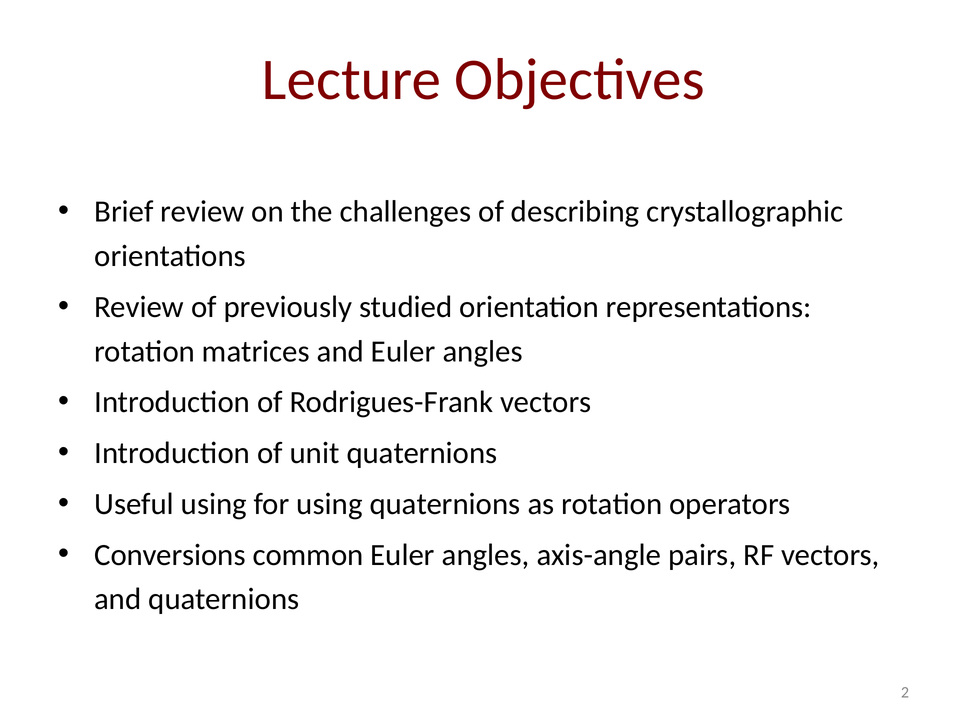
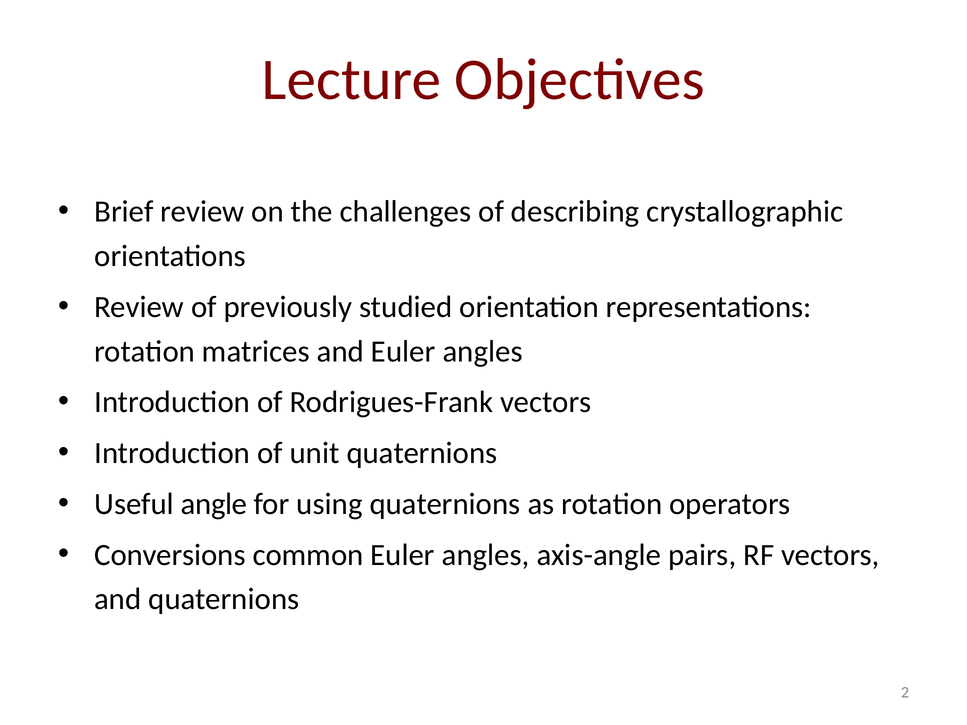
Useful using: using -> angle
